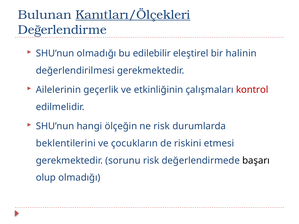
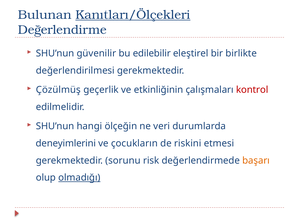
SHU’nun olmadığı: olmadığı -> güvenilir
halinin: halinin -> birlikte
Ailelerinin: Ailelerinin -> Çözülmüş
ne risk: risk -> veri
beklentilerini: beklentilerini -> deneyimlerini
başarı colour: black -> orange
olmadığı at (79, 178) underline: none -> present
